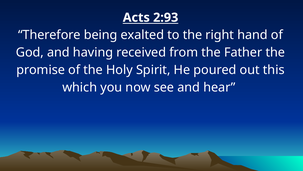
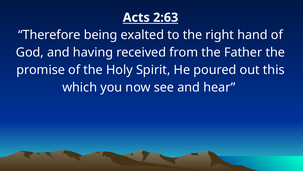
2:93: 2:93 -> 2:63
